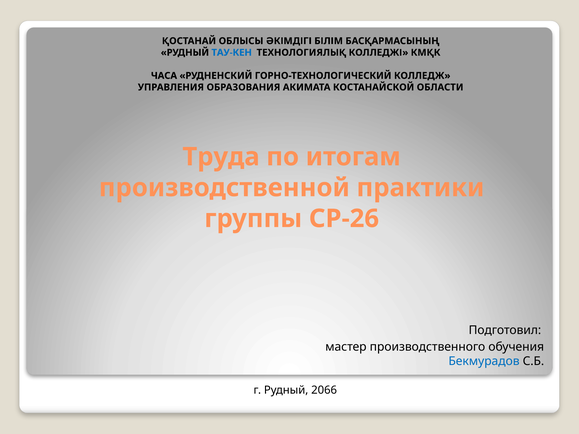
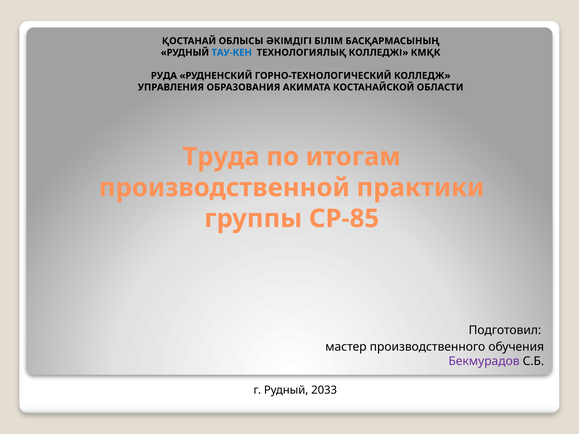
ЧАСА: ЧАСА -> РУДА
СР-26: СР-26 -> СР-85
Бекмурадов colour: blue -> purple
2066: 2066 -> 2033
